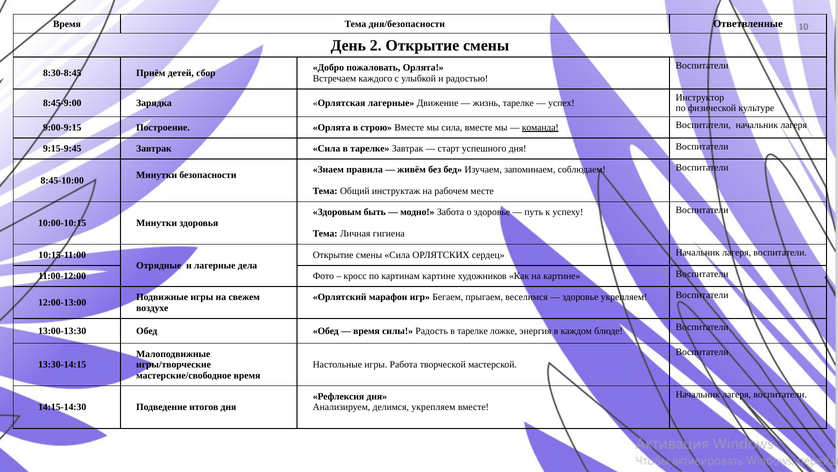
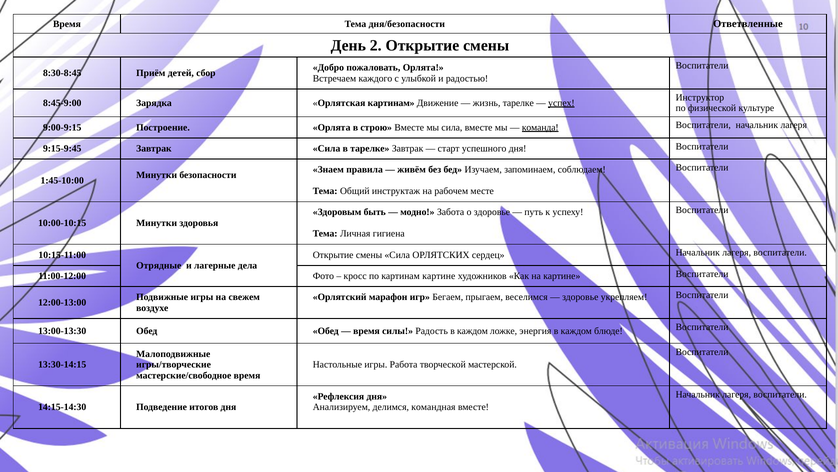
Орлятская лагерные: лагерные -> картинам
успех underline: none -> present
8:45-10:00: 8:45-10:00 -> 1:45-10:00
Радость в тарелке: тарелке -> каждом
делимся укрепляем: укрепляем -> командная
